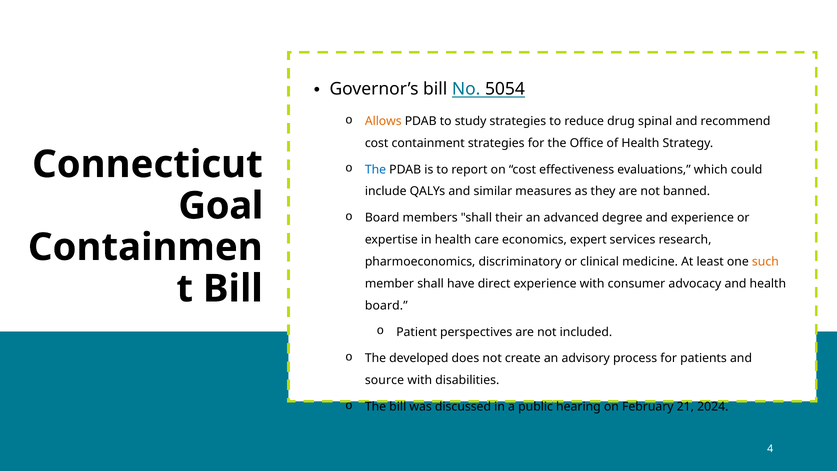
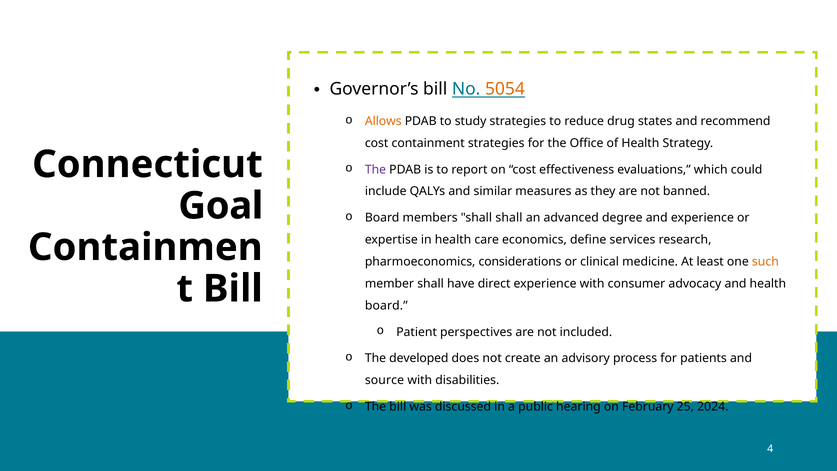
5054 colour: black -> orange
spinal: spinal -> states
The at (375, 169) colour: blue -> purple
shall their: their -> shall
expert: expert -> define
discriminatory: discriminatory -> considerations
21: 21 -> 25
